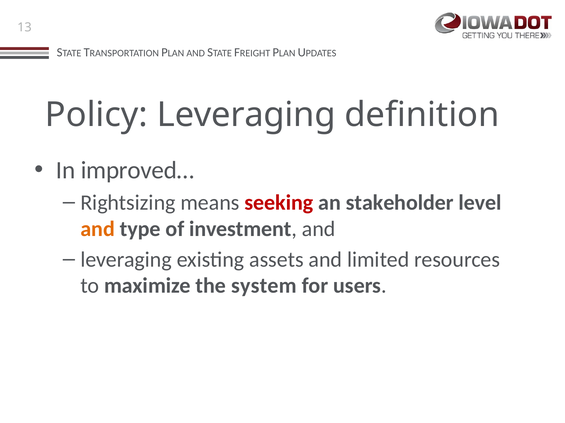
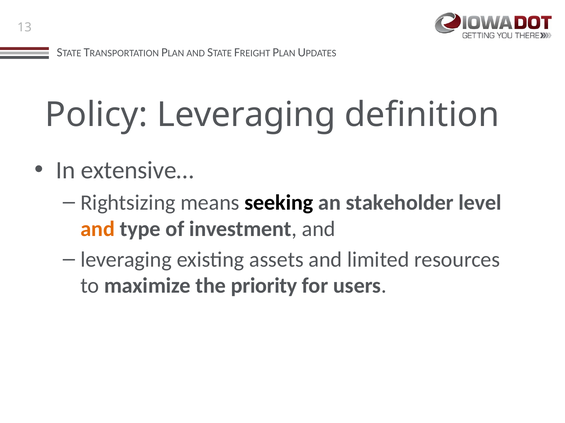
improved…: improved… -> extensive…
seeking colour: red -> black
system: system -> priority
